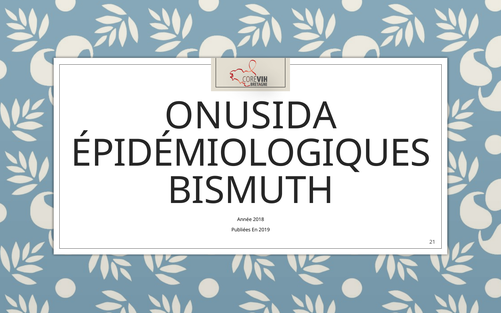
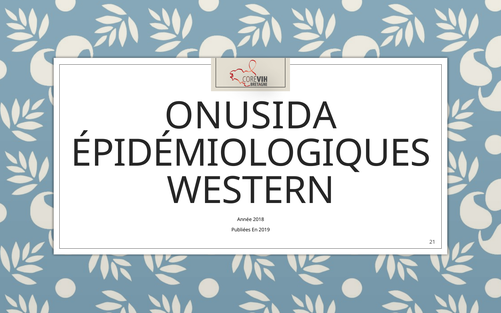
BISMUTH: BISMUTH -> WESTERN
